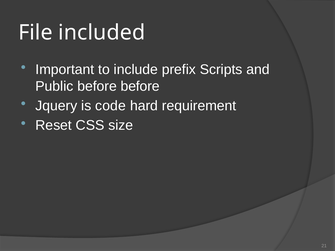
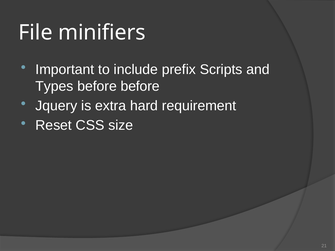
included: included -> minifiers
Public: Public -> Types
code: code -> extra
